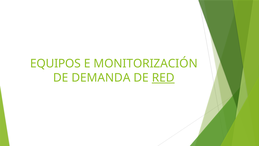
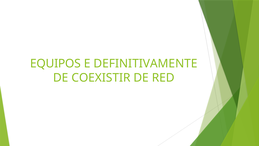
MONITORIZACIÓN: MONITORIZACIÓN -> DEFINITIVAMENTE
DEMANDA: DEMANDA -> COEXISTIR
RED underline: present -> none
